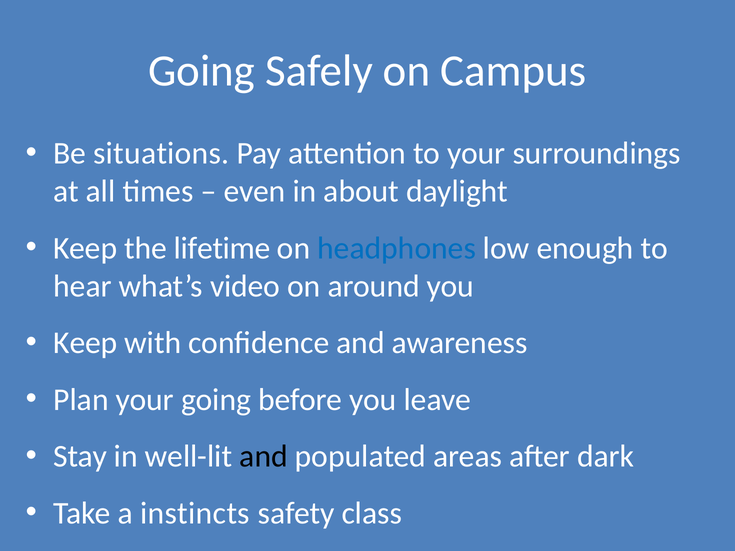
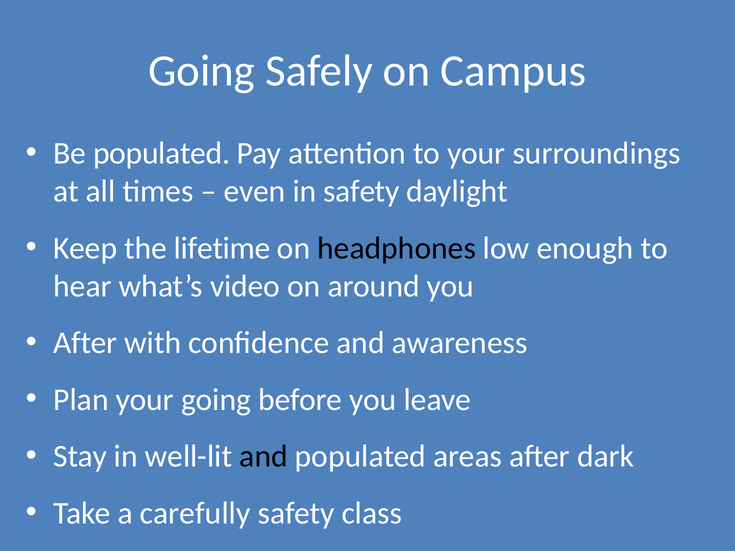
Be situations: situations -> populated
in about: about -> safety
headphones colour: blue -> black
Keep at (85, 343): Keep -> After
instincts: instincts -> carefully
